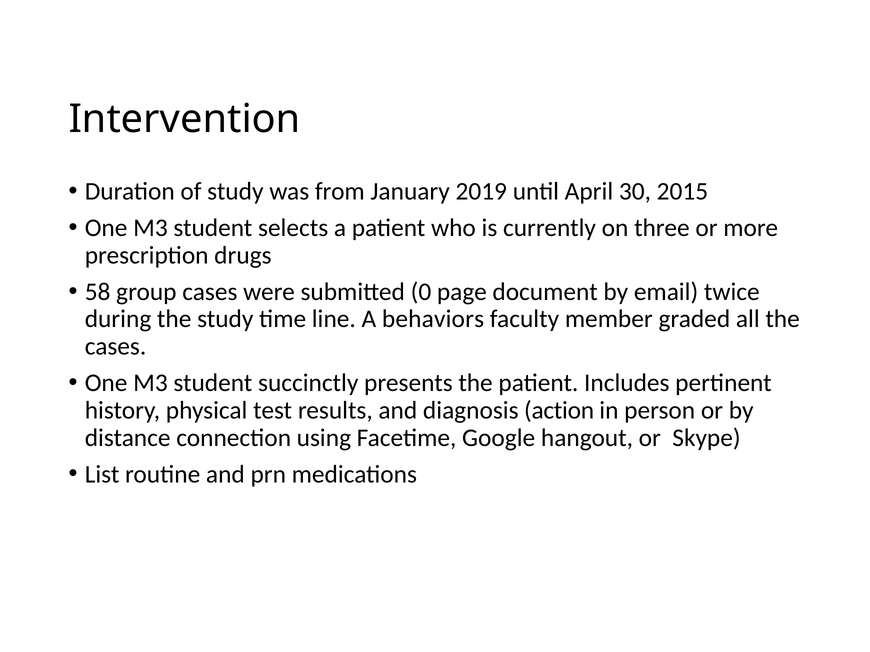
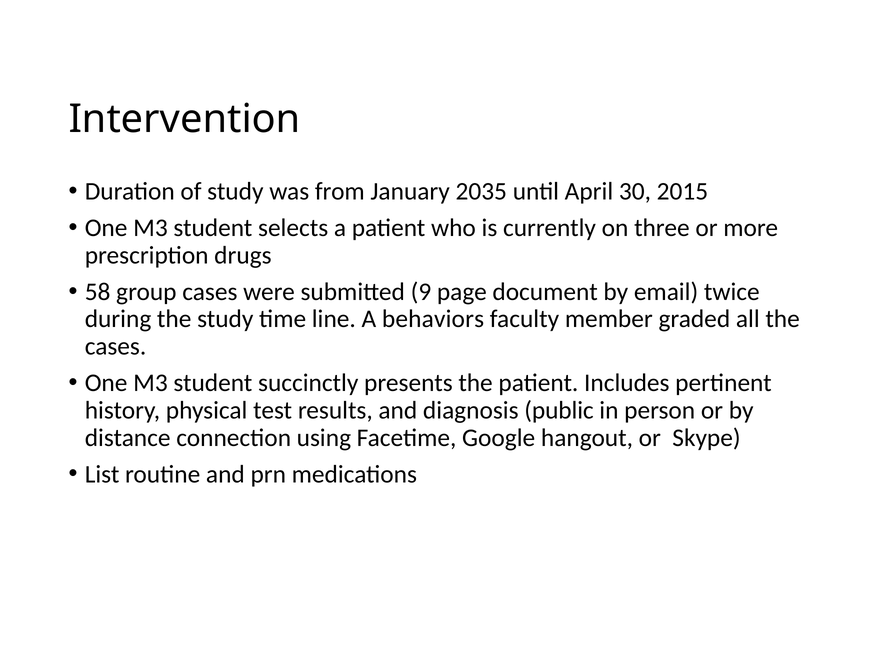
2019: 2019 -> 2035
0: 0 -> 9
action: action -> public
